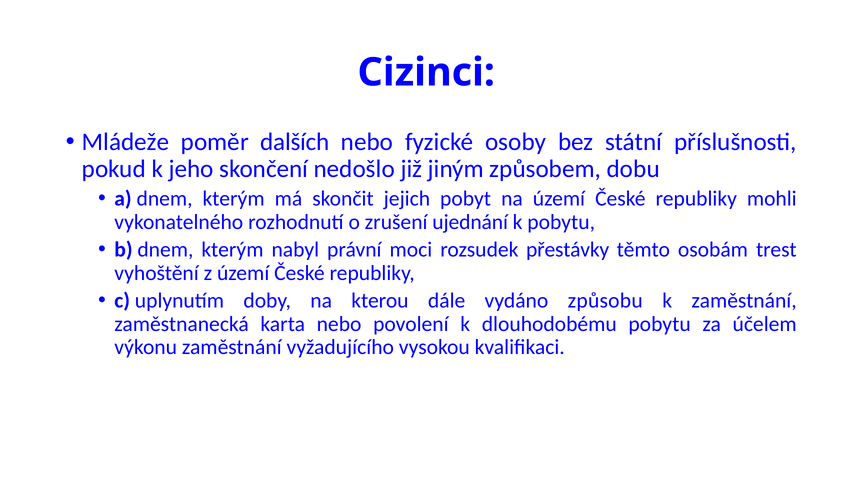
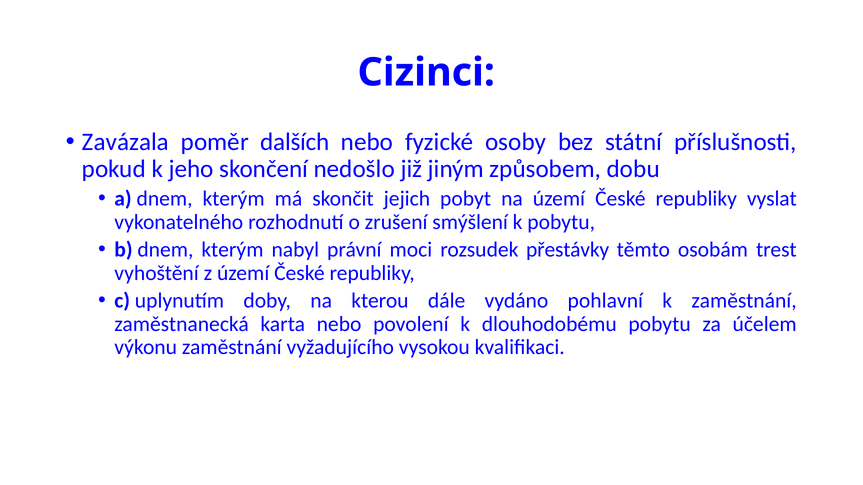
Mládeže: Mládeže -> Zavázala
mohli: mohli -> vyslat
ujednání: ujednání -> smýšlení
způsobu: způsobu -> pohlavní
